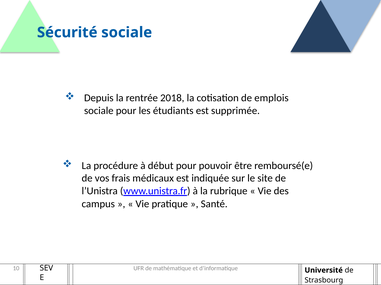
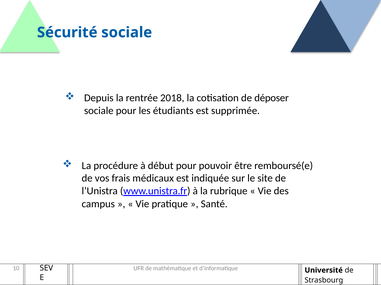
emplois: emplois -> déposer
